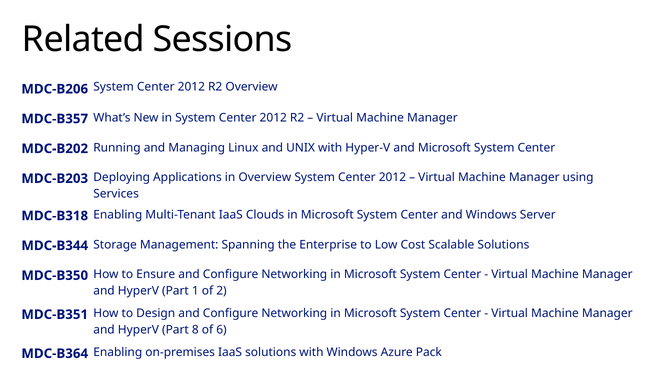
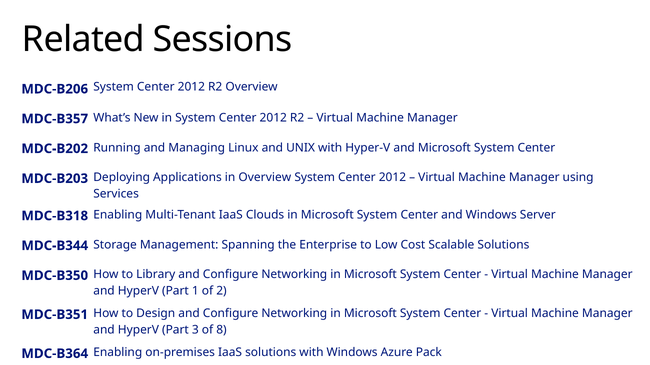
Ensure: Ensure -> Library
8: 8 -> 3
6: 6 -> 8
